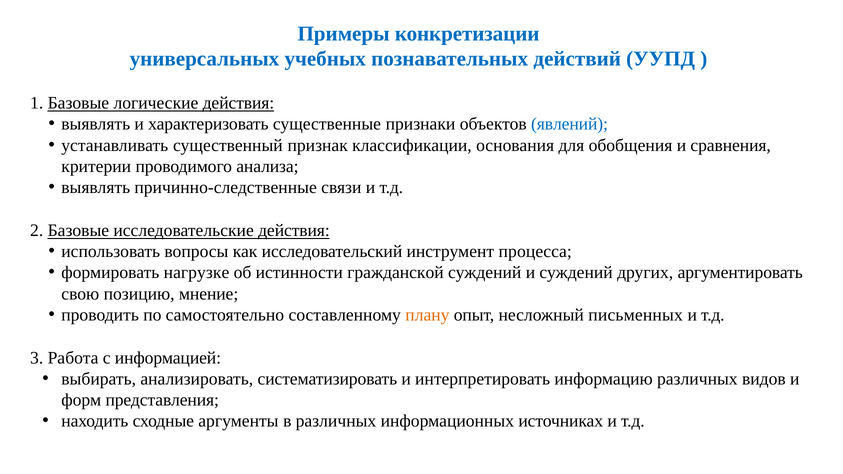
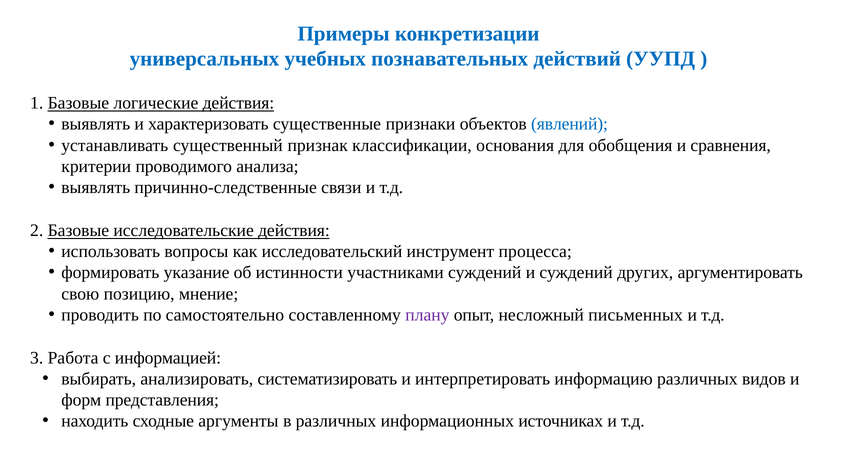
нагрузке: нагрузке -> указание
гражданской: гражданской -> участниками
плану colour: orange -> purple
